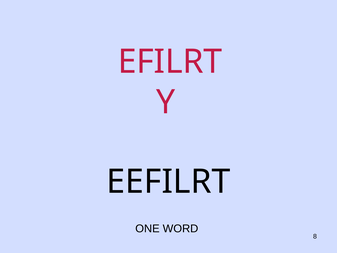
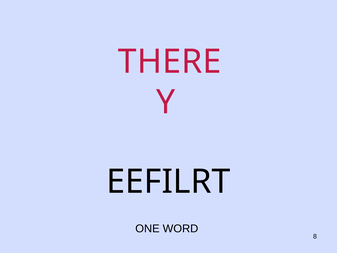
EFILRT: EFILRT -> THERE
